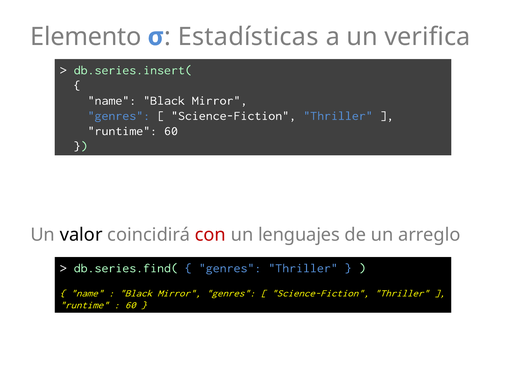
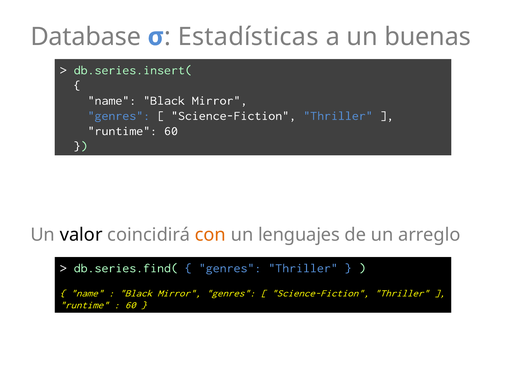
Elemento: Elemento -> Database
verifica: verifica -> buenas
con colour: red -> orange
